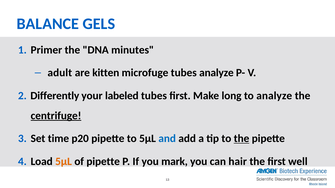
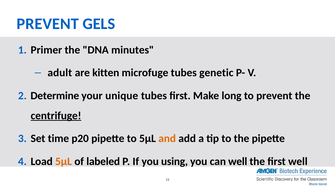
BALANCE at (48, 24): BALANCE -> PREVENT
tubes analyze: analyze -> genetic
Differently: Differently -> Determine
labeled: labeled -> unique
to analyze: analyze -> prevent
and colour: blue -> orange
the at (242, 139) underline: present -> none
of pipette: pipette -> labeled
mark: mark -> using
can hair: hair -> well
